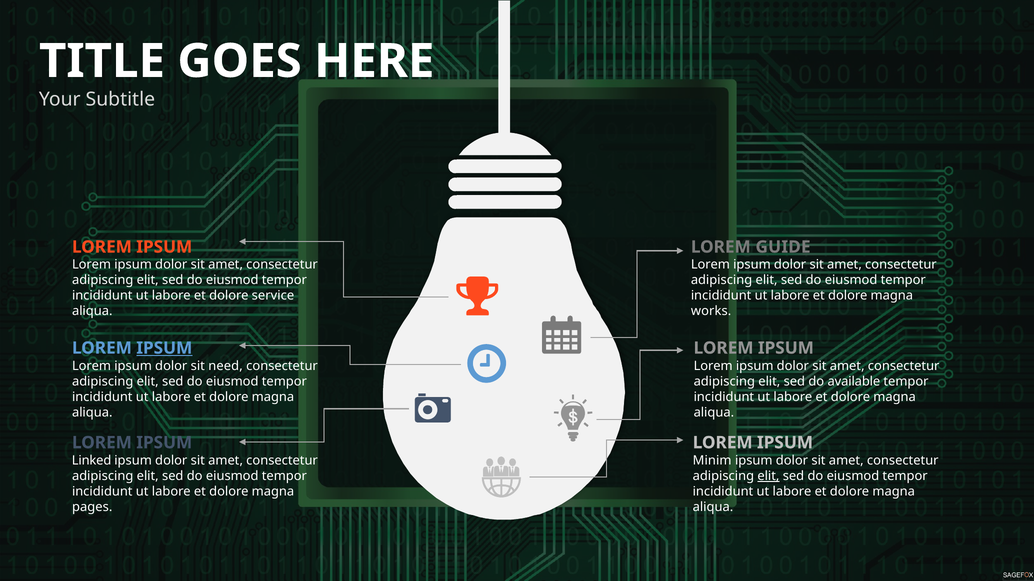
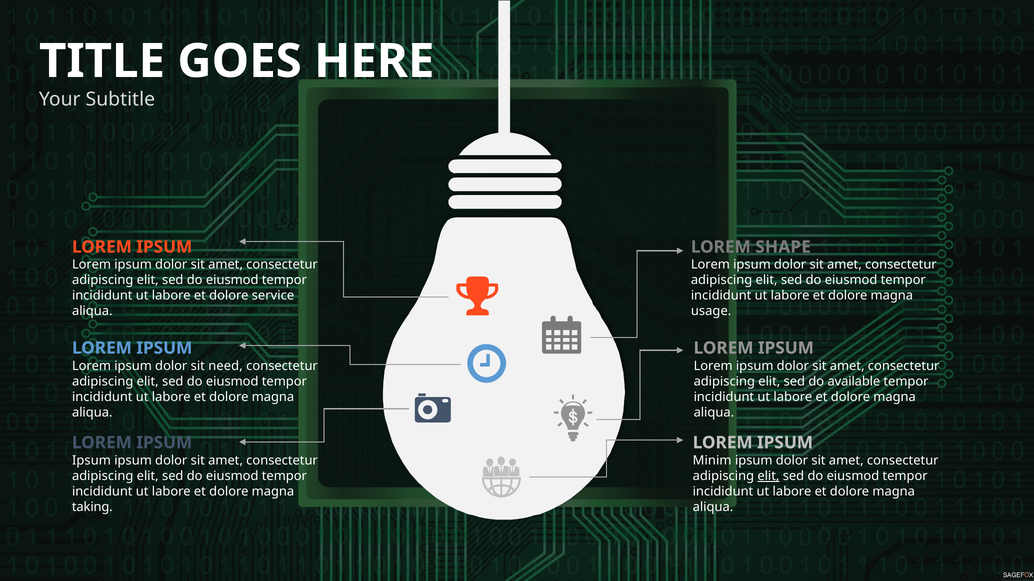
GUIDE: GUIDE -> SHAPE
works: works -> usage
IPSUM at (164, 348) underline: present -> none
Linked at (92, 461): Linked -> Ipsum
pages: pages -> taking
